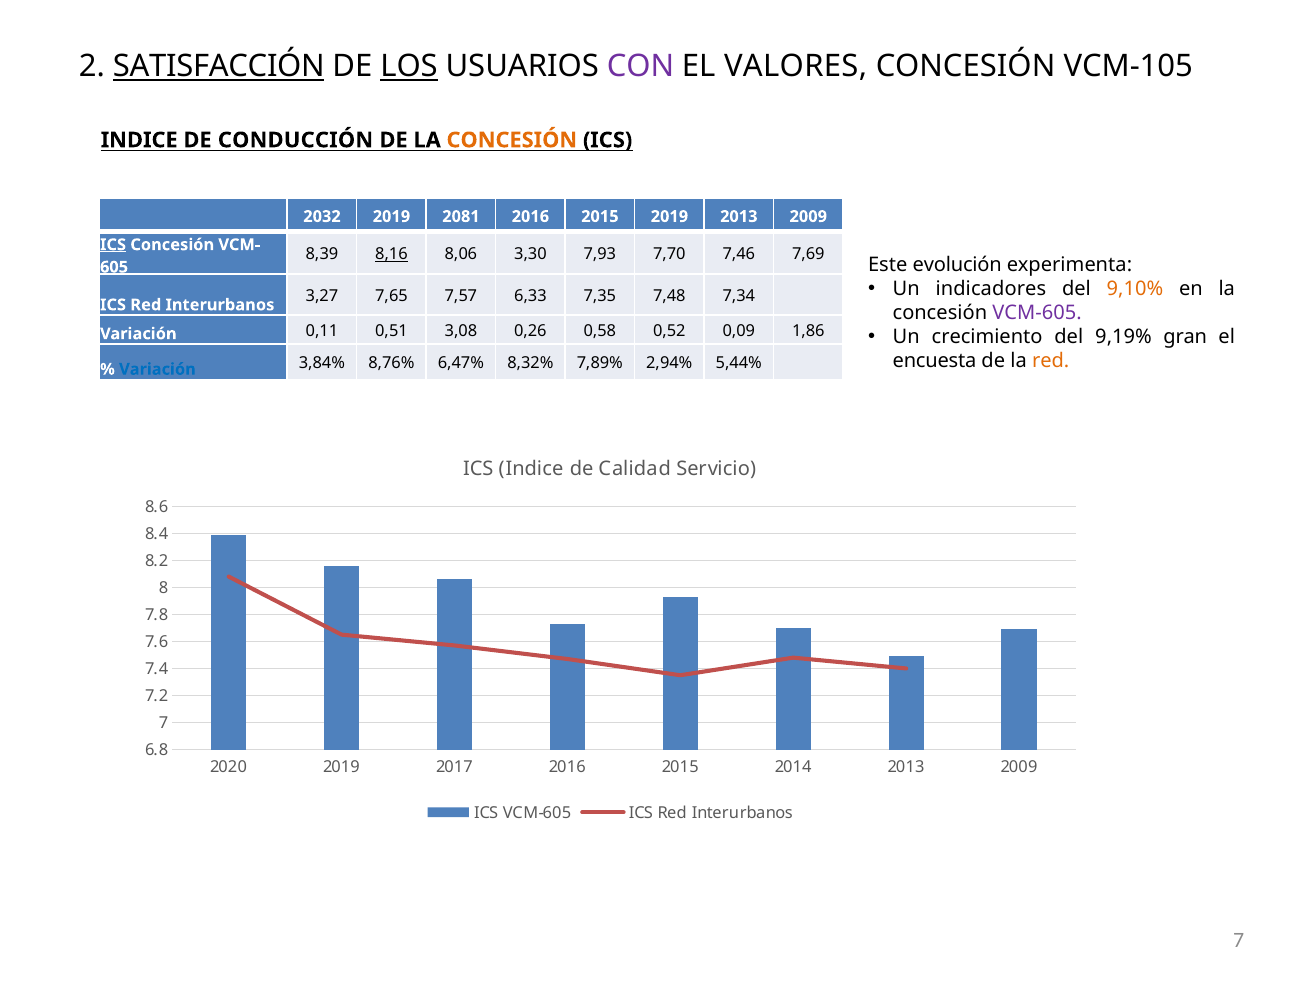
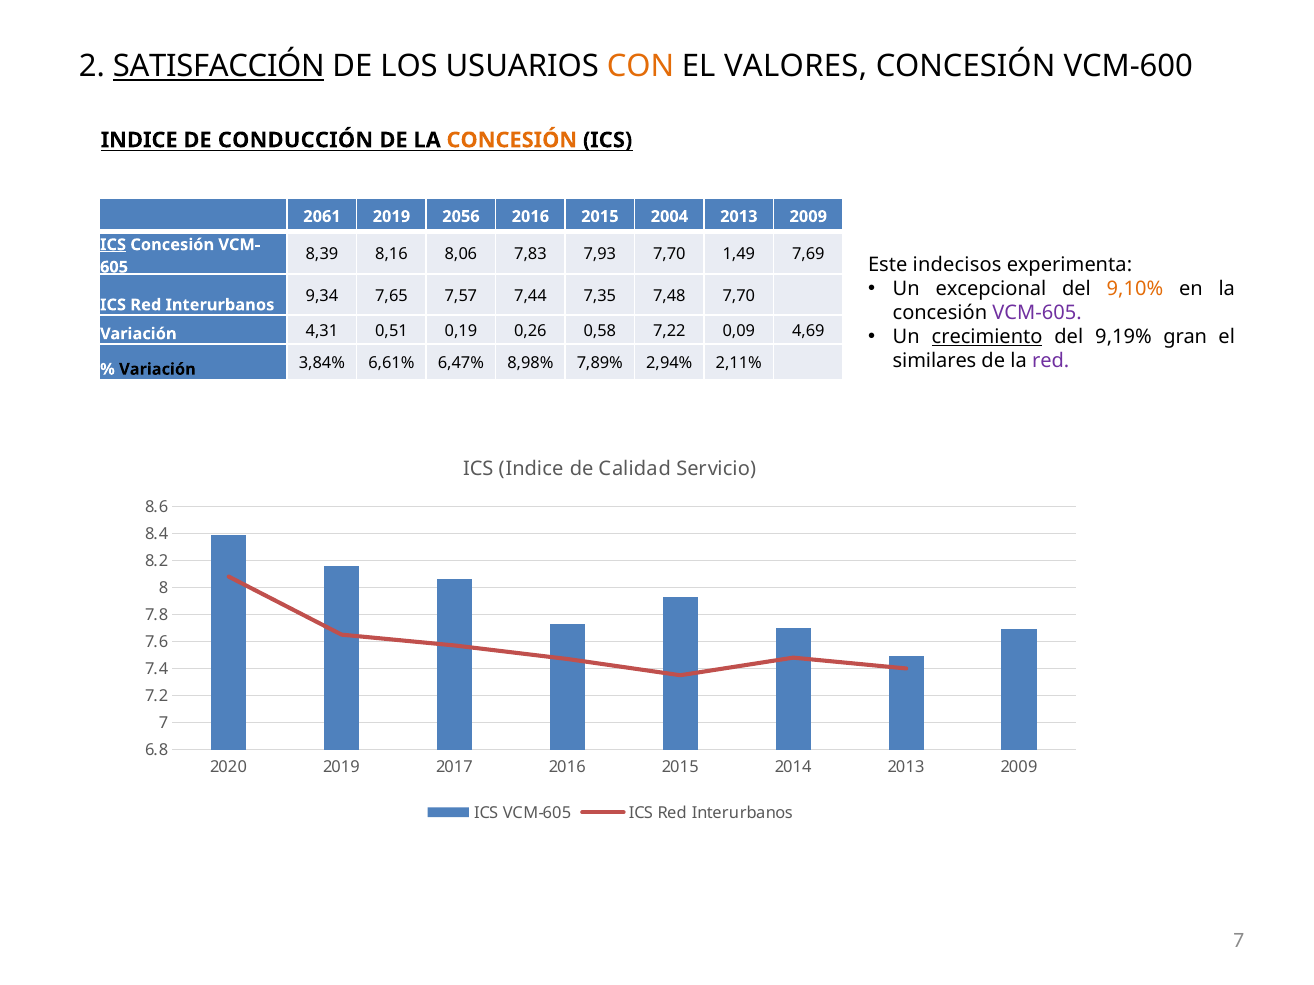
LOS underline: present -> none
CON colour: purple -> orange
VCM-105: VCM-105 -> VCM-600
2032: 2032 -> 2061
2081: 2081 -> 2056
2015 2019: 2019 -> 2004
8,16 underline: present -> none
3,30: 3,30 -> 7,83
7,46: 7,46 -> 1,49
evolución: evolución -> indecisos
indicadores: indicadores -> excepcional
3,27: 3,27 -> 9,34
6,33: 6,33 -> 7,44
7,48 7,34: 7,34 -> 7,70
crecimiento underline: none -> present
0,11: 0,11 -> 4,31
3,08: 3,08 -> 0,19
0,52: 0,52 -> 7,22
1,86: 1,86 -> 4,69
encuesta: encuesta -> similares
red at (1051, 361) colour: orange -> purple
Variación at (157, 369) colour: blue -> black
8,76%: 8,76% -> 6,61%
8,32%: 8,32% -> 8,98%
5,44%: 5,44% -> 2,11%
